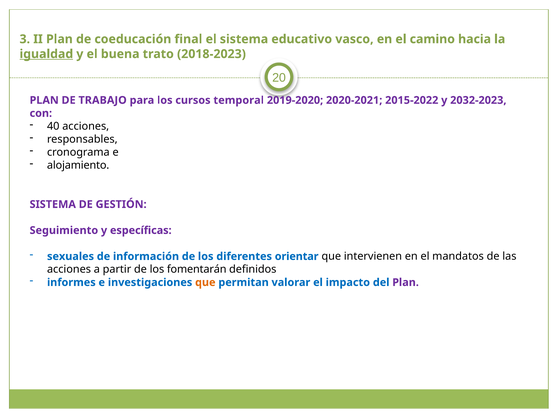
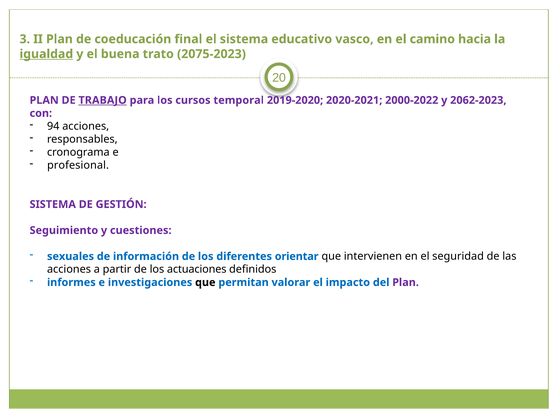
2018-2023: 2018-2023 -> 2075-2023
TRABAJO underline: none -> present
2015-2022: 2015-2022 -> 2000-2022
2032-2023: 2032-2023 -> 2062-2023
40: 40 -> 94
alojamiento: alojamiento -> profesional
específicas: específicas -> cuestiones
mandatos: mandatos -> seguridad
fomentarán: fomentarán -> actuaciones
que at (205, 283) colour: orange -> black
